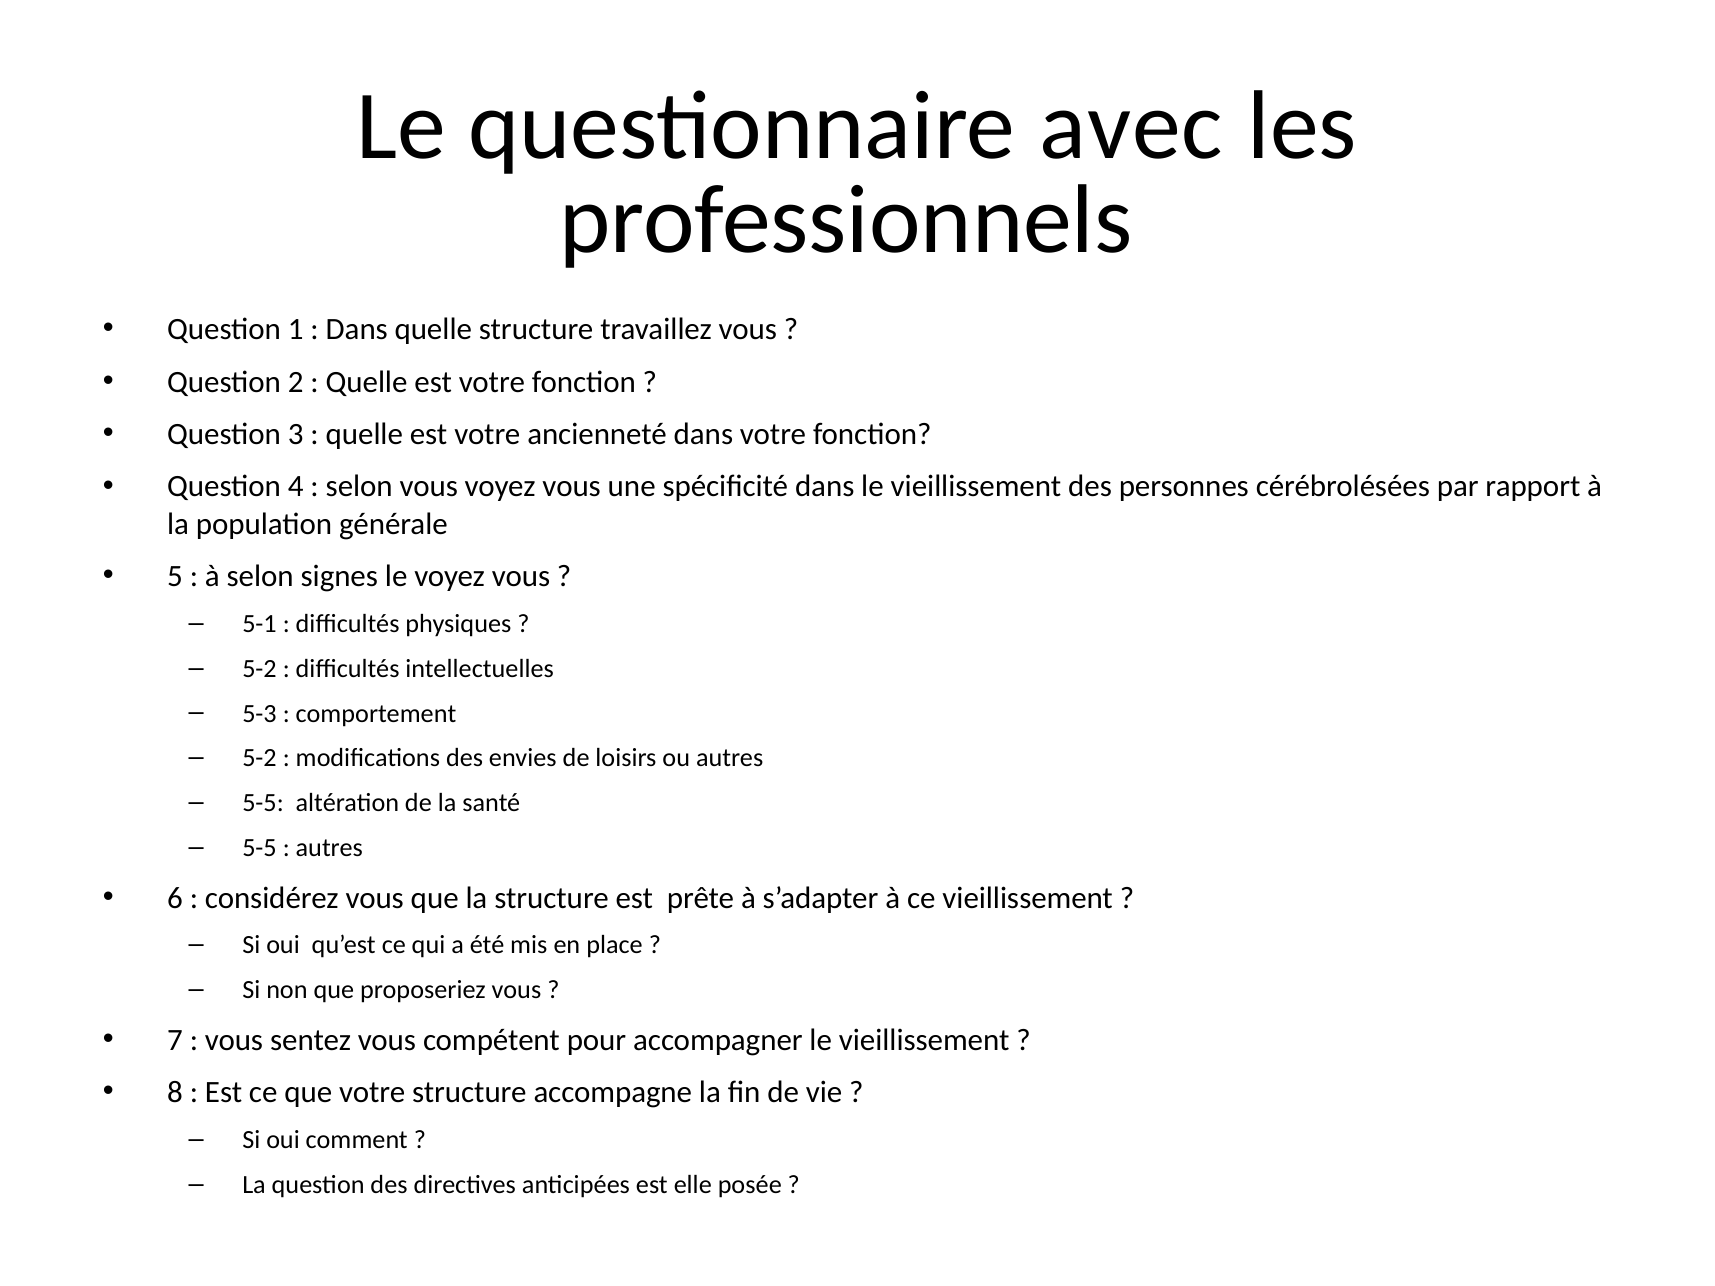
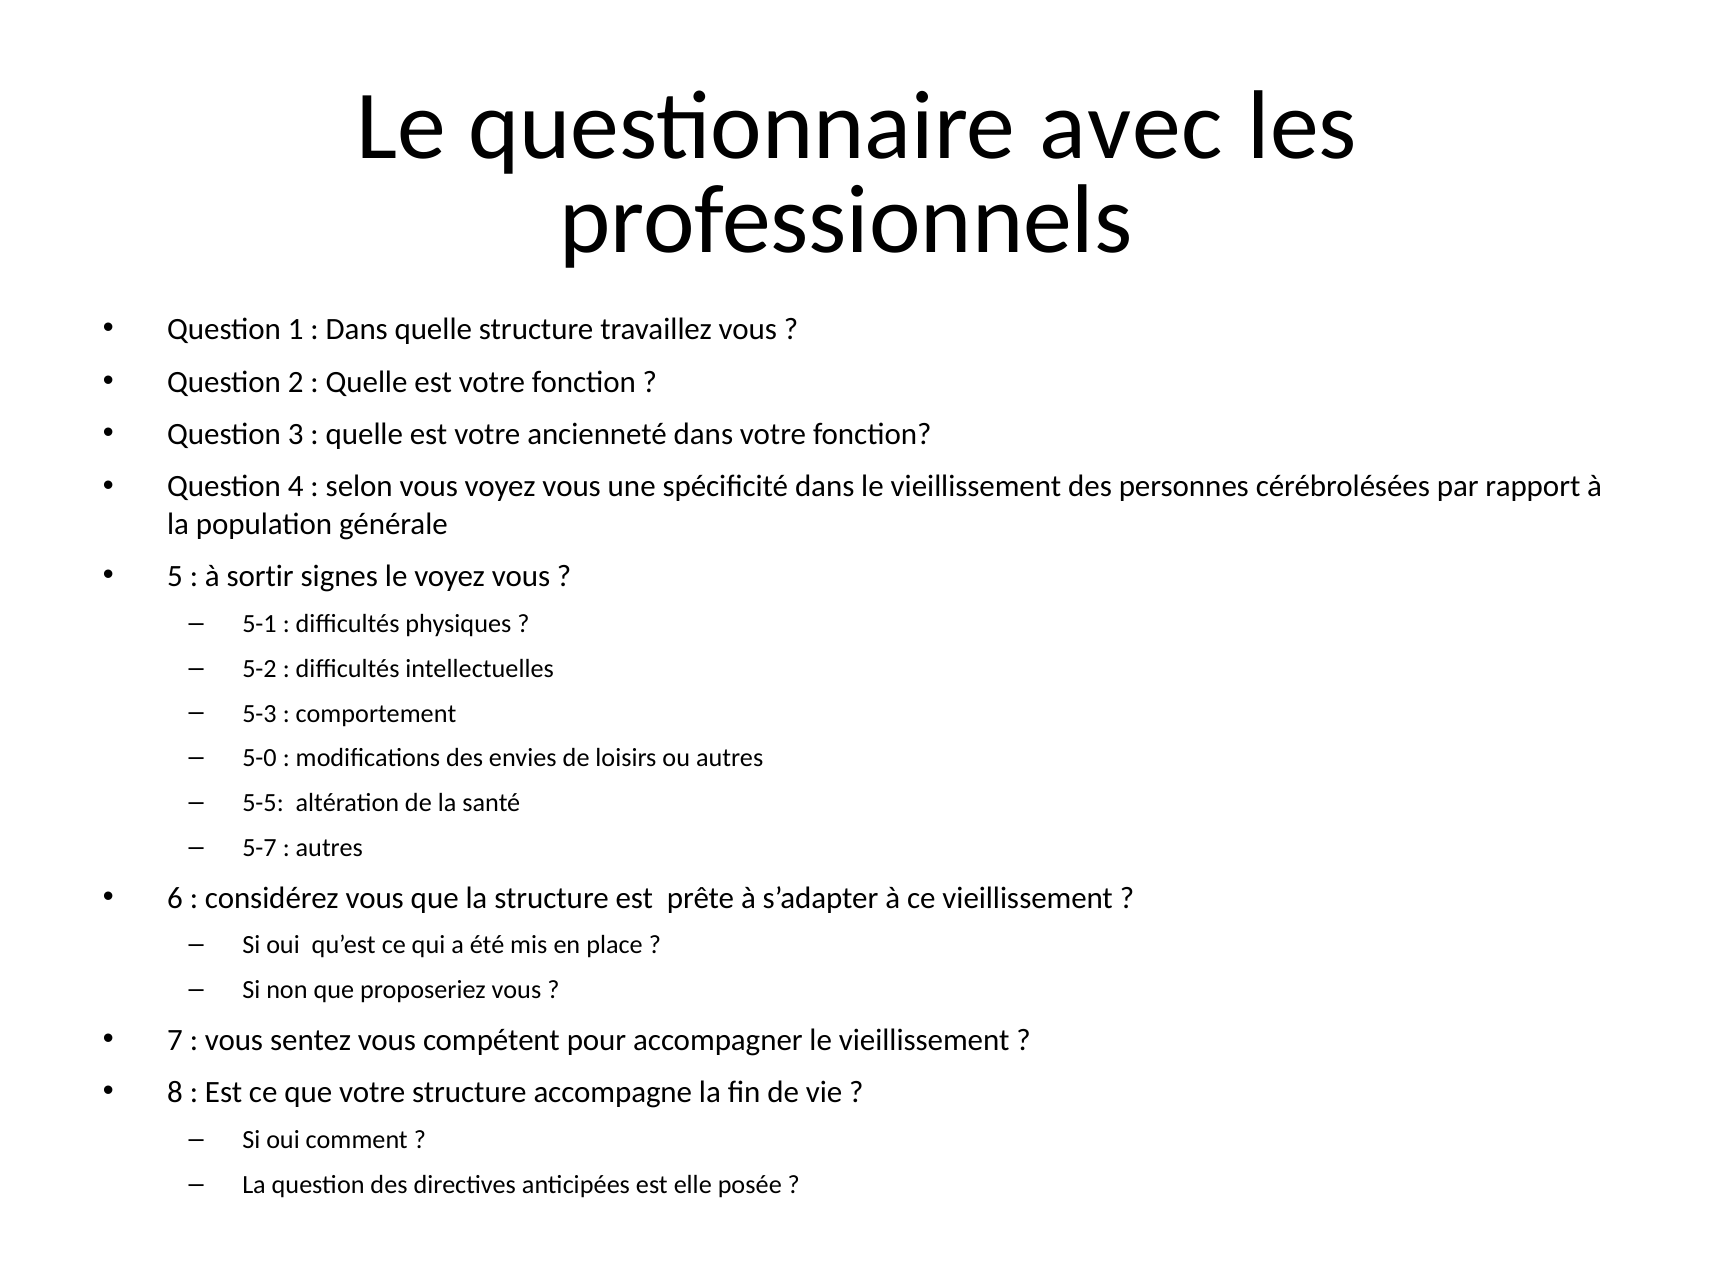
à selon: selon -> sortir
5-2 at (259, 758): 5-2 -> 5-0
5-5 at (259, 848): 5-5 -> 5-7
